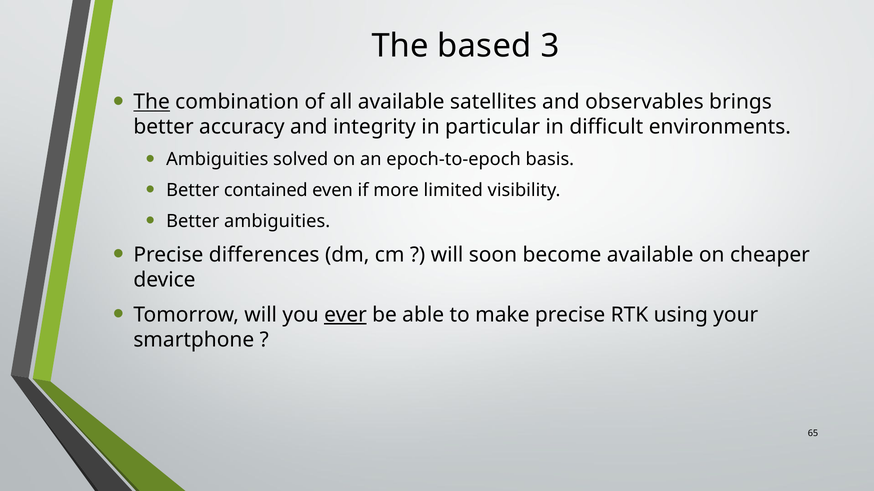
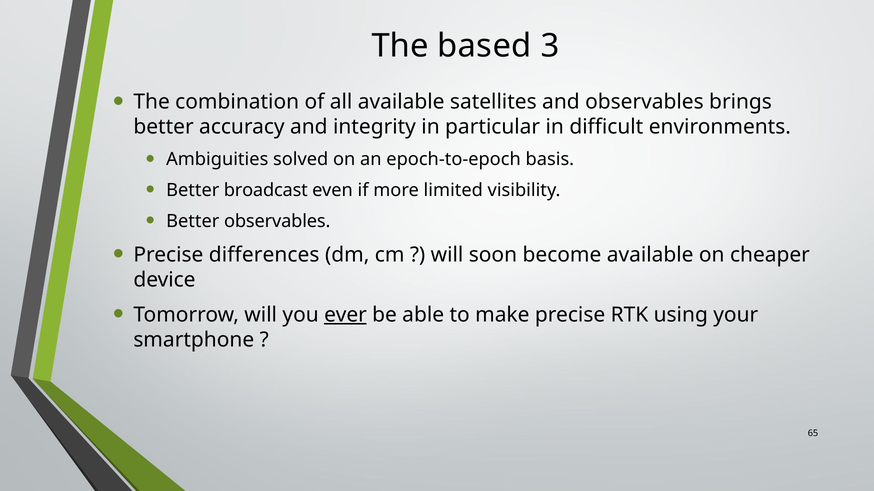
The at (152, 102) underline: present -> none
contained: contained -> broadcast
Better ambiguities: ambiguities -> observables
